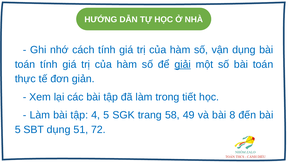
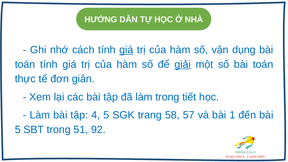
giá at (126, 50) underline: none -> present
49: 49 -> 57
8: 8 -> 1
SBT dụng: dụng -> trong
72: 72 -> 92
